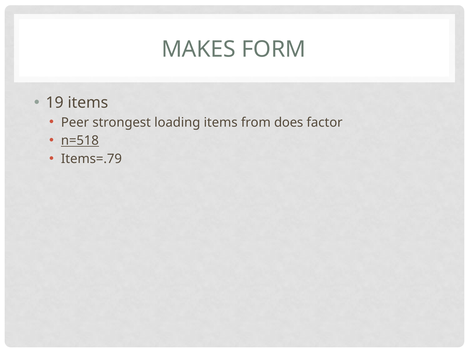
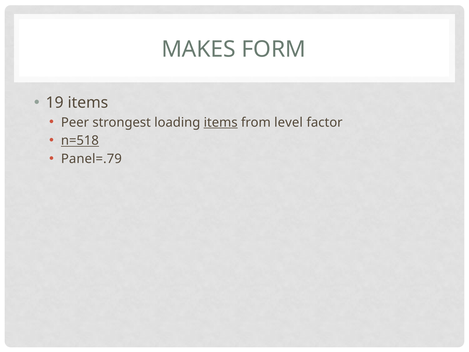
items at (221, 122) underline: none -> present
does: does -> level
Items=.79: Items=.79 -> Panel=.79
